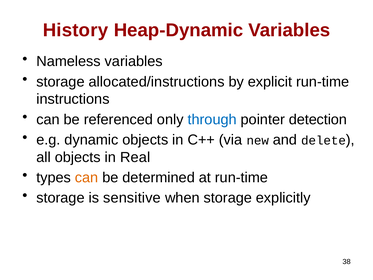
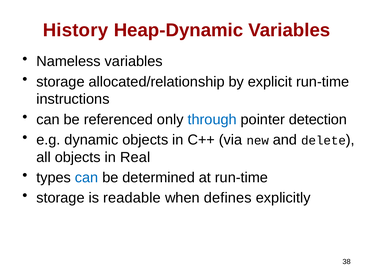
allocated/instructions: allocated/instructions -> allocated/relationship
can at (87, 177) colour: orange -> blue
sensitive: sensitive -> readable
when storage: storage -> defines
